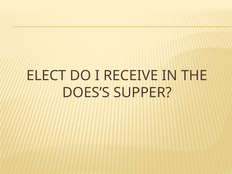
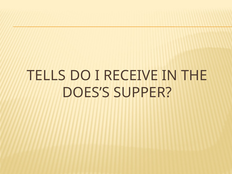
ELECT: ELECT -> TELLS
